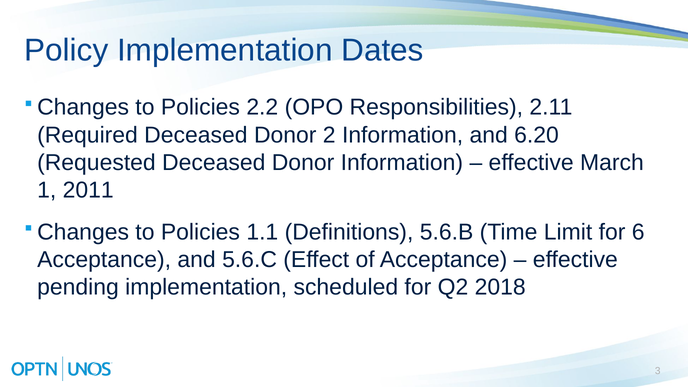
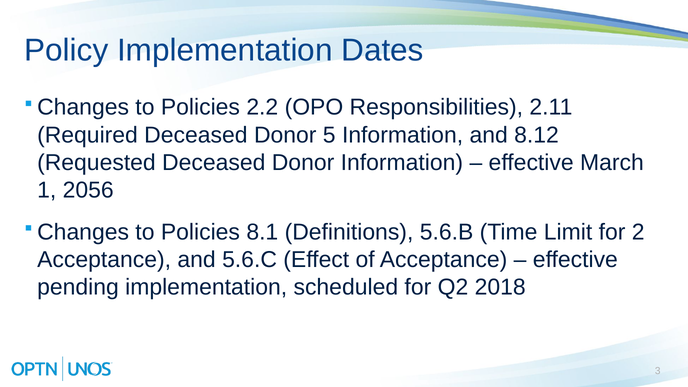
2: 2 -> 5
6.20: 6.20 -> 8.12
2011: 2011 -> 2056
1.1: 1.1 -> 8.1
6: 6 -> 2
